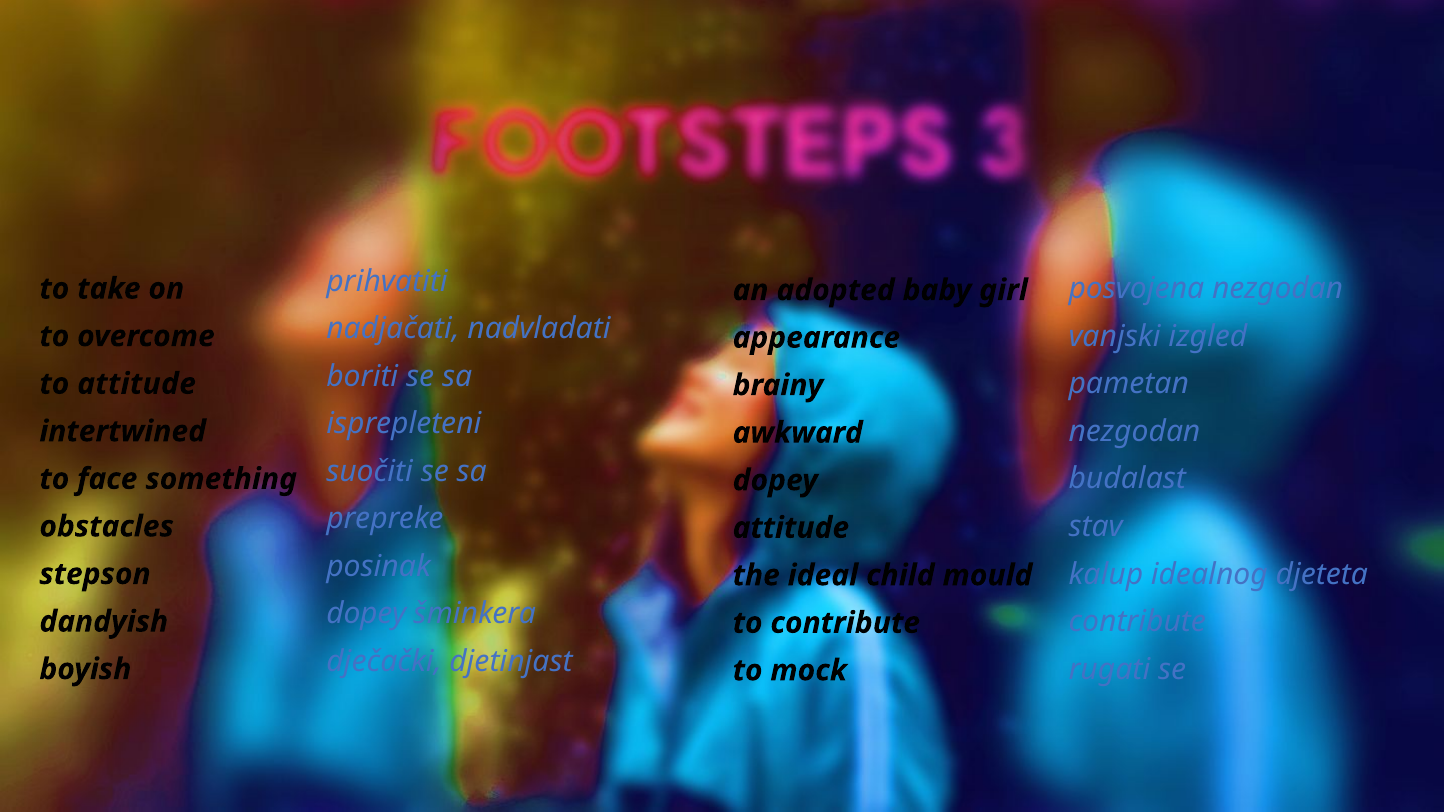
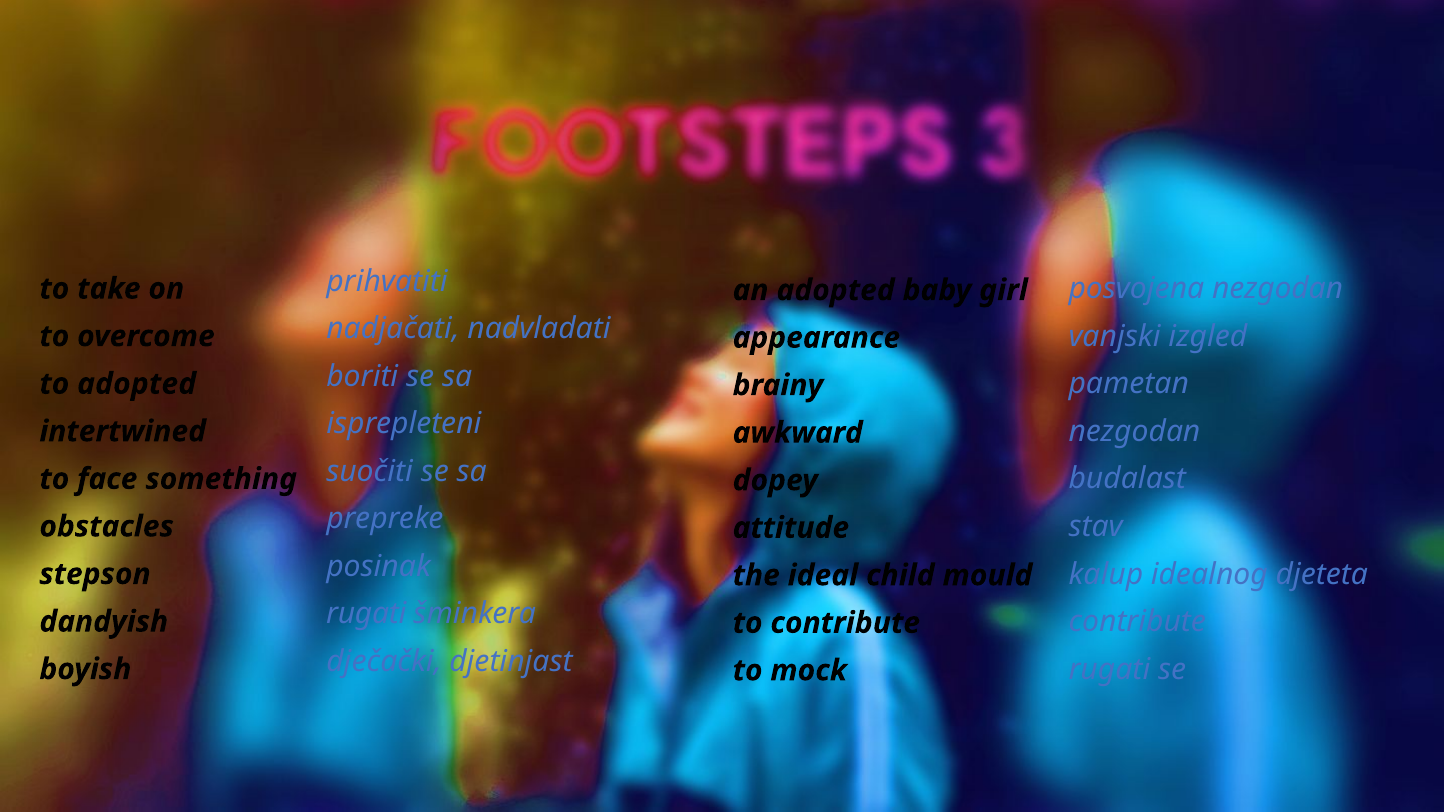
to attitude: attitude -> adopted
dopey at (366, 614): dopey -> rugati
